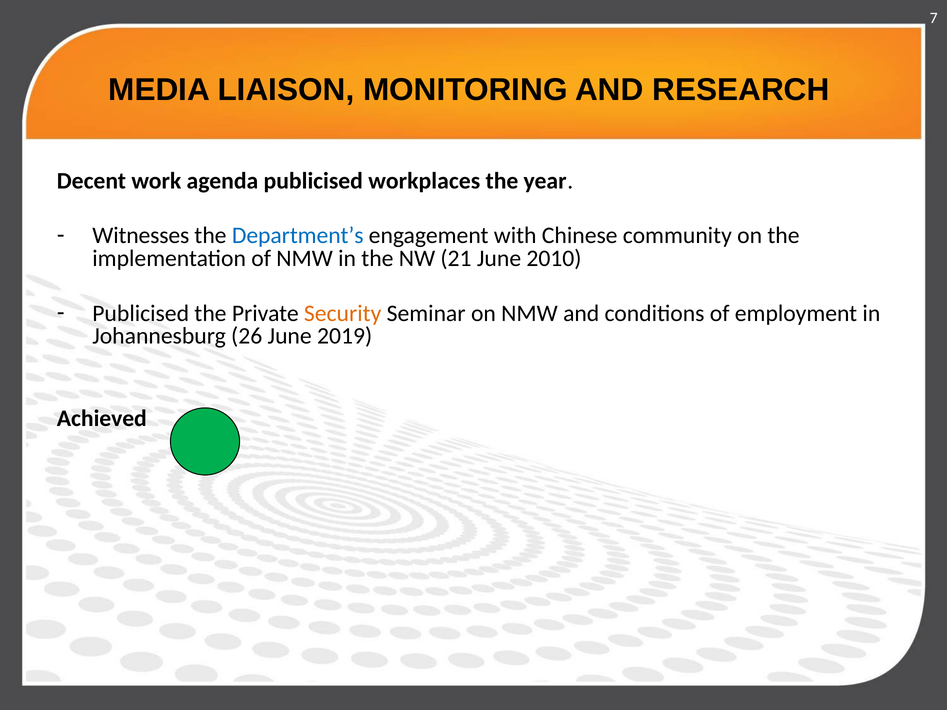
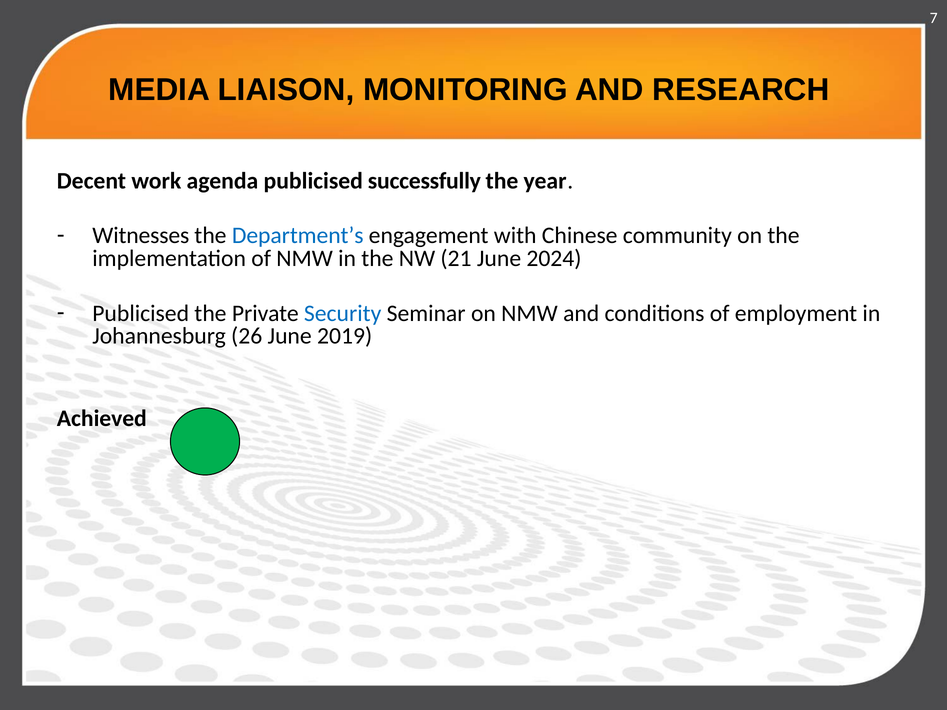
workplaces: workplaces -> successfully
2010: 2010 -> 2024
Security colour: orange -> blue
